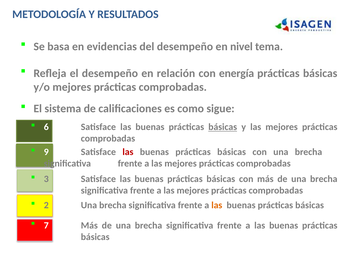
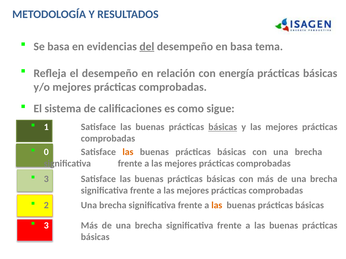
del underline: none -> present
en nivel: nivel -> basa
6: 6 -> 1
9: 9 -> 0
las at (128, 152) colour: red -> orange
7 at (46, 226): 7 -> 3
